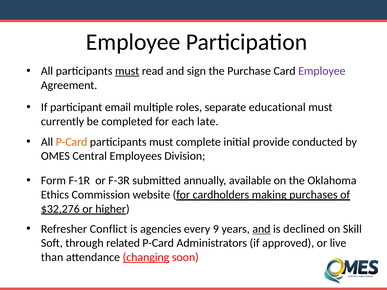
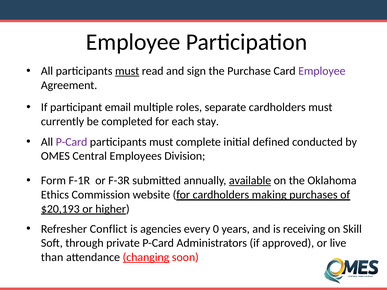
separate educational: educational -> cardholders
late: late -> stay
P-Card at (72, 142) colour: orange -> purple
provide: provide -> defined
available underline: none -> present
$32,276: $32,276 -> $20,193
9: 9 -> 0
and at (261, 229) underline: present -> none
declined: declined -> receiving
related: related -> private
